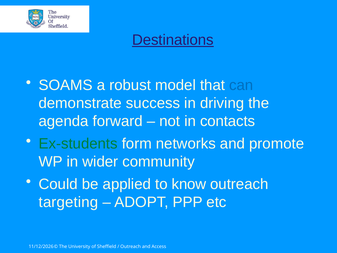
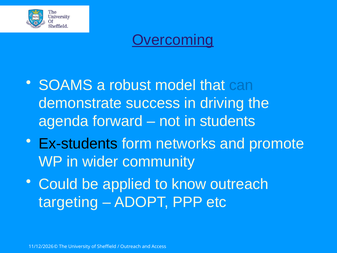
Destinations: Destinations -> Overcoming
contacts: contacts -> students
Ex-students colour: green -> black
